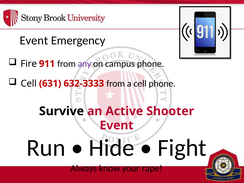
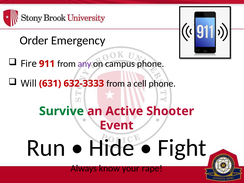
Event at (34, 40): Event -> Order
Cell at (29, 83): Cell -> Will
Survive colour: black -> green
